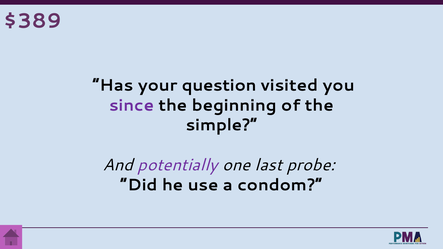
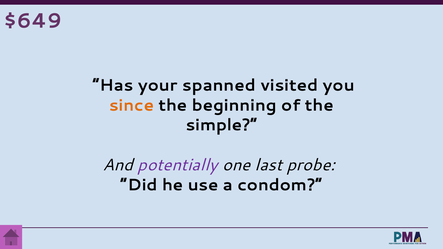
$389: $389 -> $649
question: question -> spanned
since colour: purple -> orange
